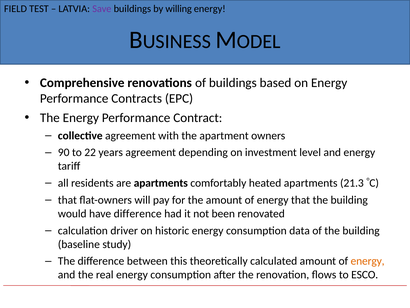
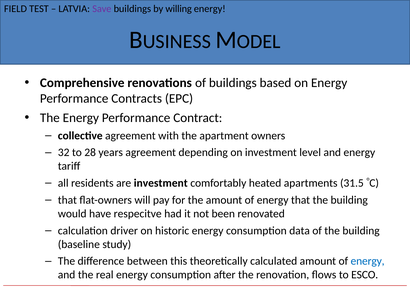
90: 90 -> 32
22: 22 -> 28
are apartments: apartments -> investment
21.3: 21.3 -> 31.5
have difference: difference -> respecitve
energy at (368, 261) colour: orange -> blue
